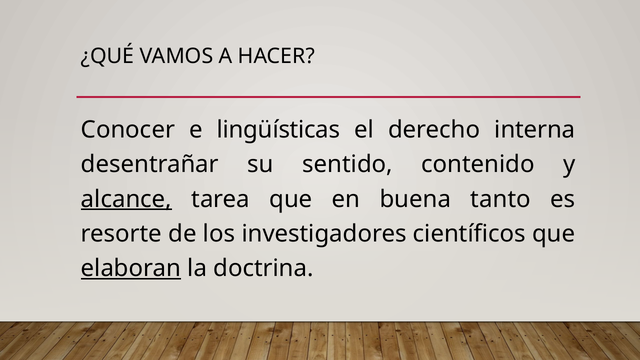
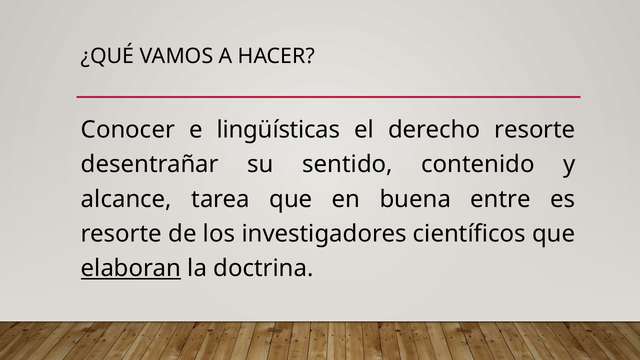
derecho interna: interna -> resorte
alcance underline: present -> none
tanto: tanto -> entre
